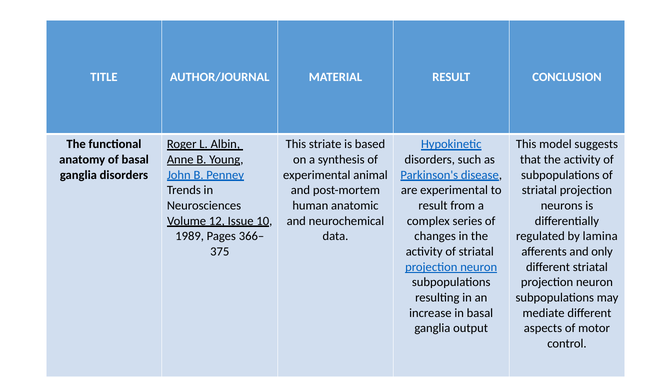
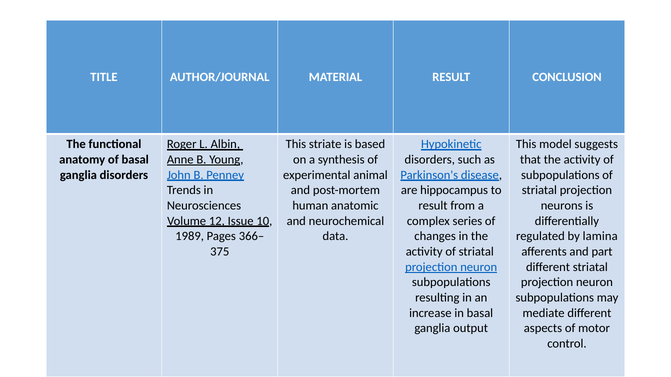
are experimental: experimental -> hippocampus
only: only -> part
